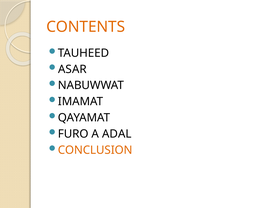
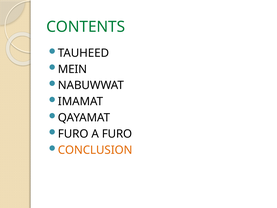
CONTENTS colour: orange -> green
ASAR: ASAR -> MEIN
A ADAL: ADAL -> FURO
